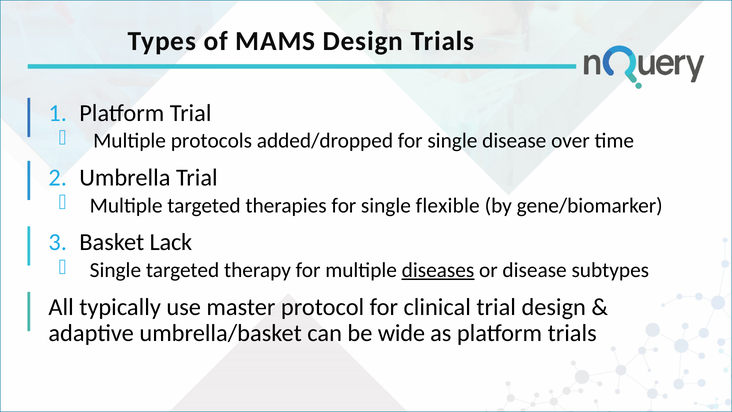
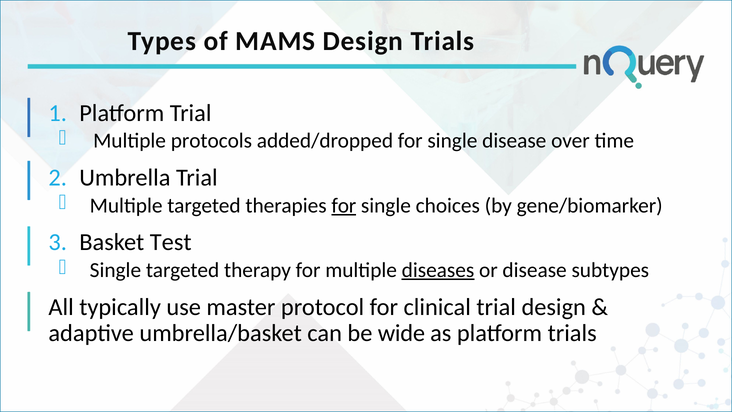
for at (344, 205) underline: none -> present
flexible: flexible -> choices
Lack: Lack -> Test
